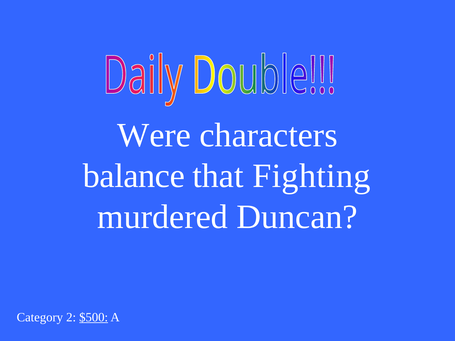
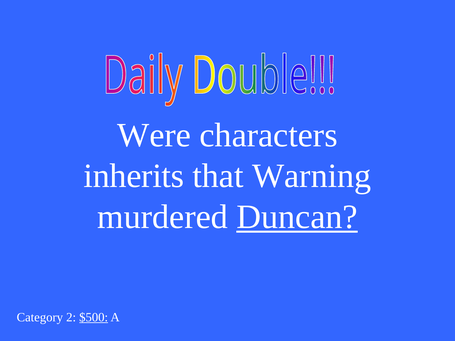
balance: balance -> inherits
Fighting: Fighting -> Warning
Duncan underline: none -> present
